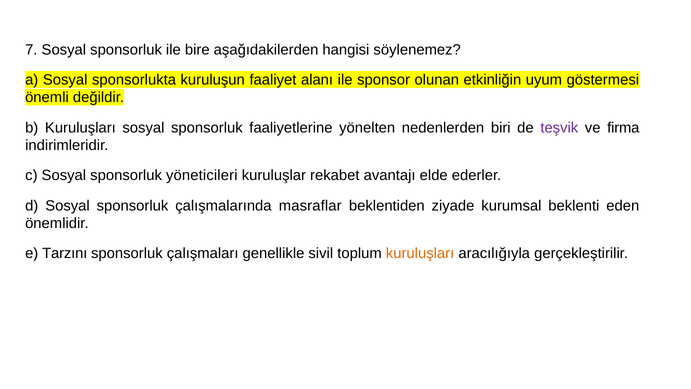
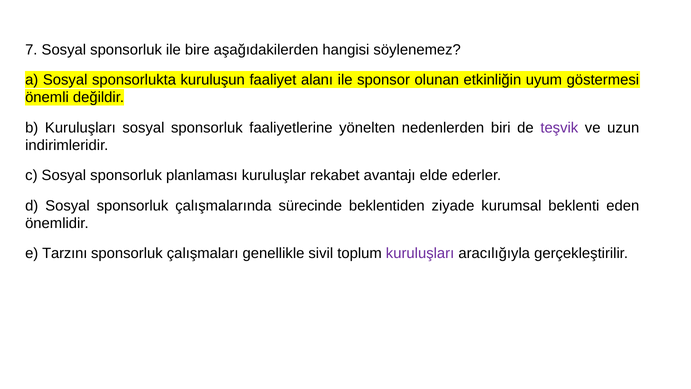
firma: firma -> uzun
yöneticileri: yöneticileri -> planlaması
masraflar: masraflar -> sürecinde
kuruluşları at (420, 253) colour: orange -> purple
